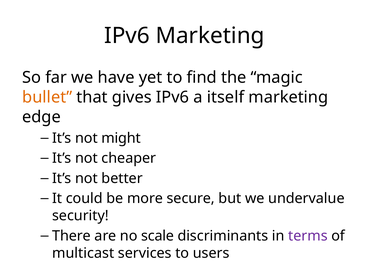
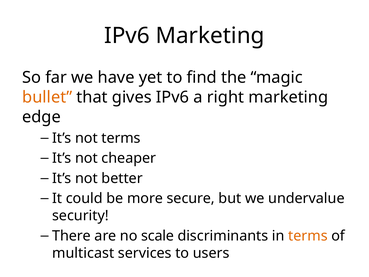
itself: itself -> right
not might: might -> terms
terms at (308, 236) colour: purple -> orange
